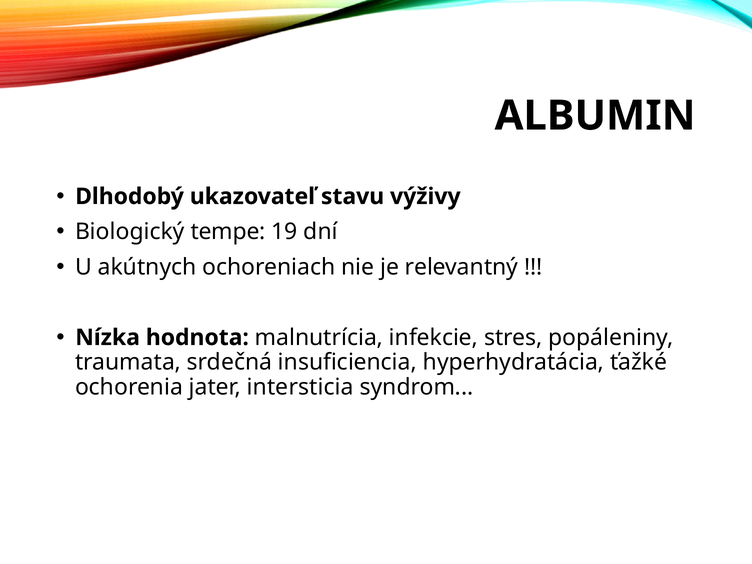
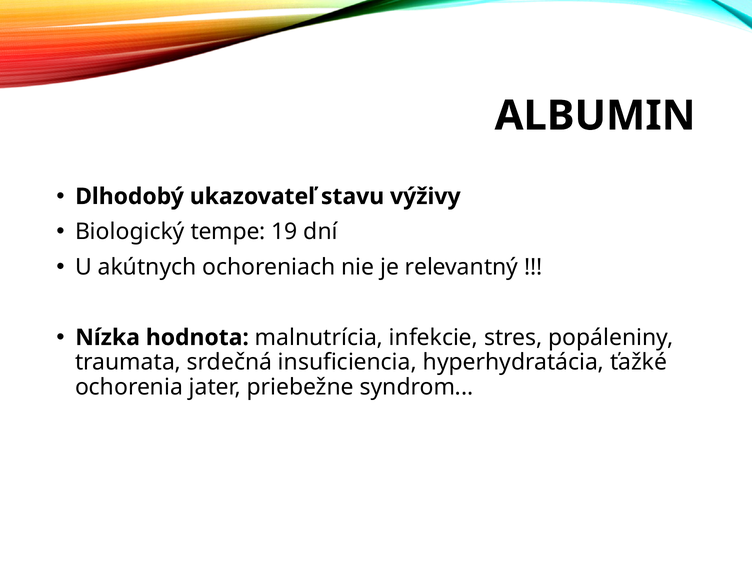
intersticia: intersticia -> priebežne
